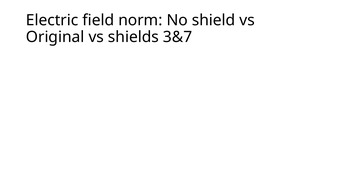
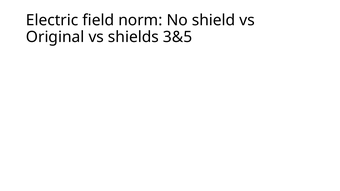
3&7: 3&7 -> 3&5
